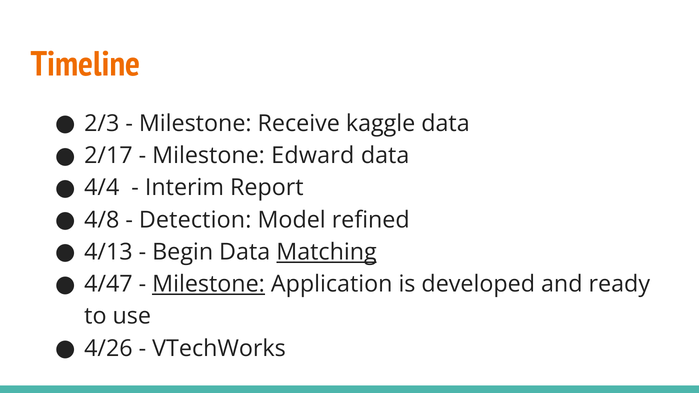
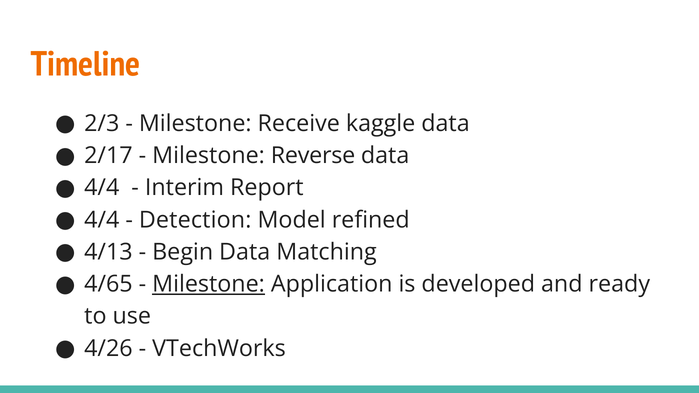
Edward: Edward -> Reverse
4/8 at (102, 220): 4/8 -> 4/4
Matching underline: present -> none
4/47: 4/47 -> 4/65
